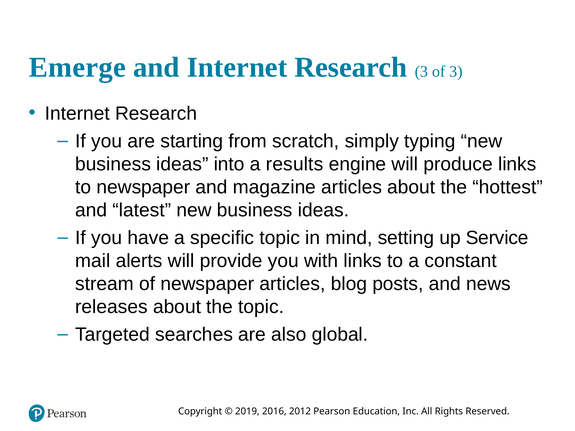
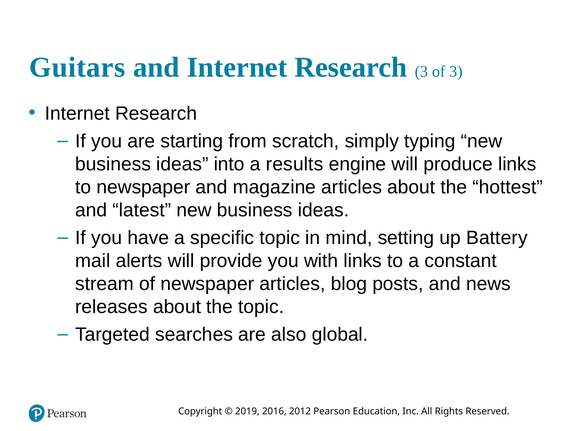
Emerge: Emerge -> Guitars
Service: Service -> Battery
